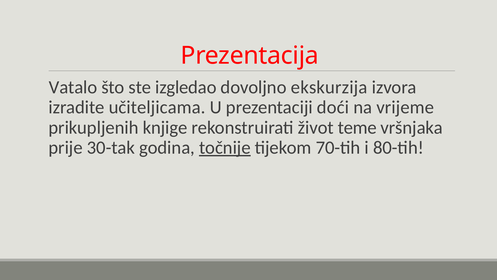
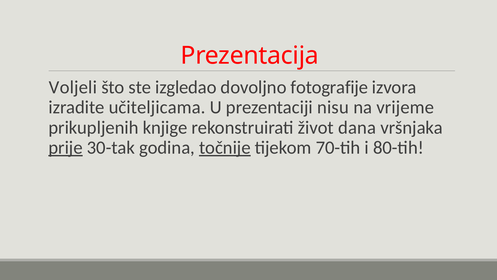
Vatalo: Vatalo -> Voljeli
ekskurzija: ekskurzija -> fotografije
doći: doći -> nisu
teme: teme -> dana
prije underline: none -> present
